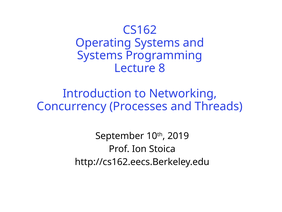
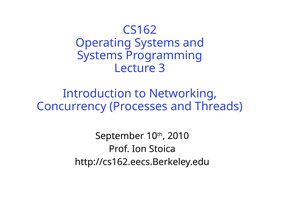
8: 8 -> 3
2019: 2019 -> 2010
